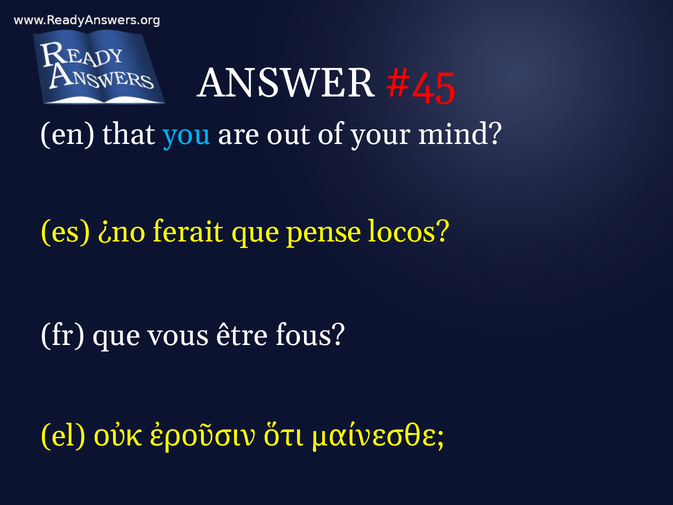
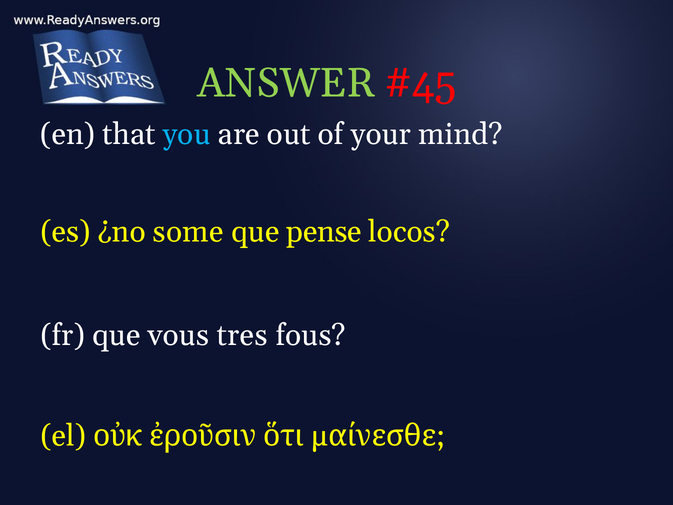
ANSWER colour: white -> light green
ferait: ferait -> some
être: être -> tres
